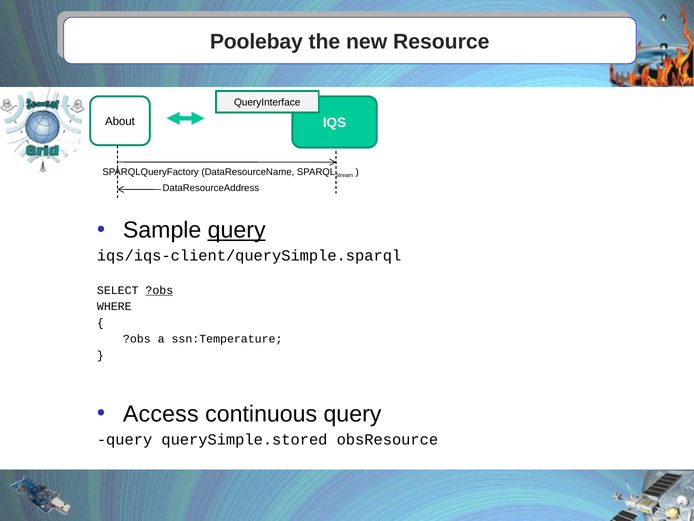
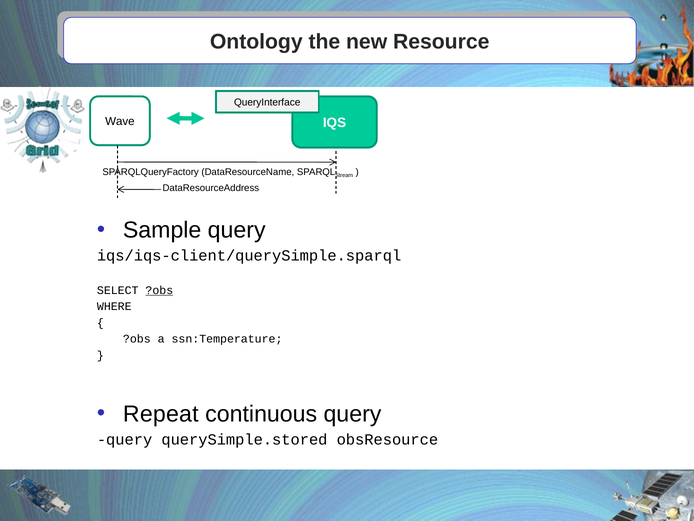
Poolebay: Poolebay -> Ontology
About: About -> Wave
query at (237, 230) underline: present -> none
Access: Access -> Repeat
